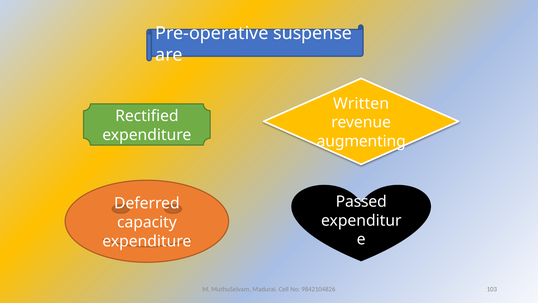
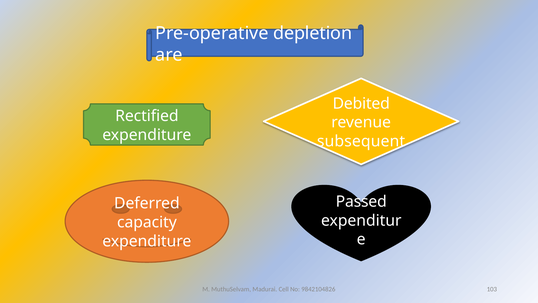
suspense: suspense -> depletion
Written: Written -> Debited
augmenting: augmenting -> subsequent
